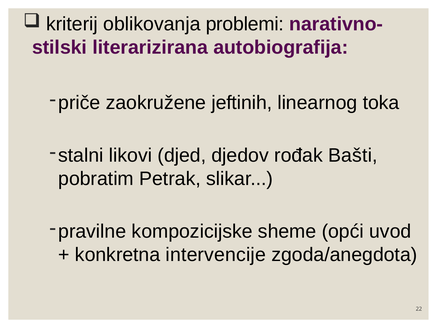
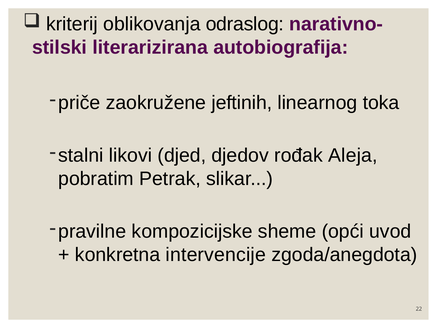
problemi: problemi -> odraslog
Bašti: Bašti -> Aleja
